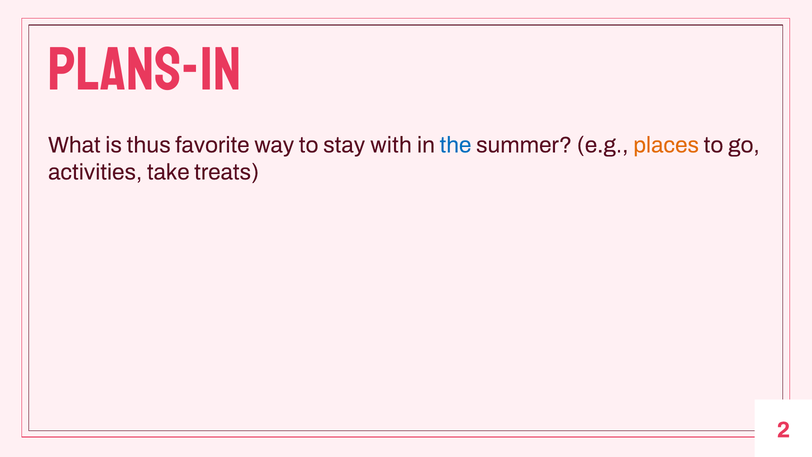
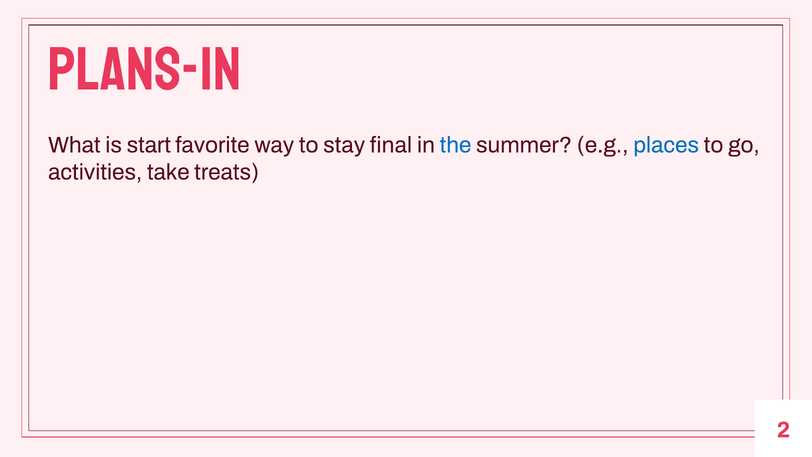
thus: thus -> start
with: with -> final
places colour: orange -> blue
